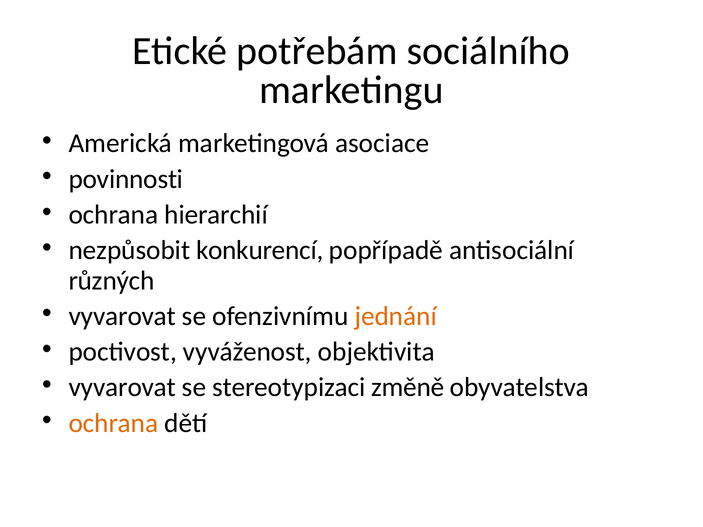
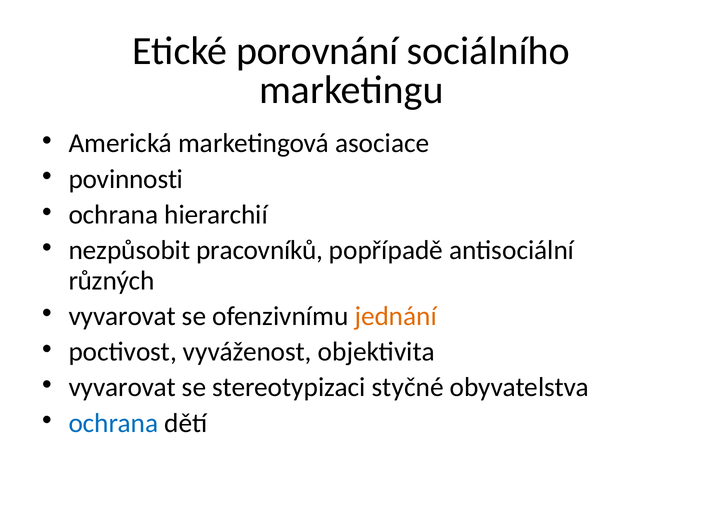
potřebám: potřebám -> porovnání
konkurencí: konkurencí -> pracovníků
změně: změně -> styčné
ochrana at (113, 423) colour: orange -> blue
